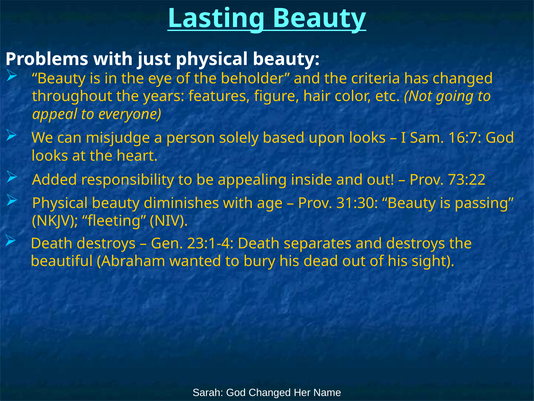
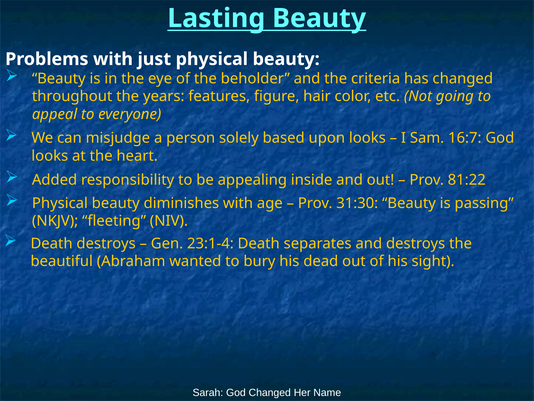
73:22: 73:22 -> 81:22
